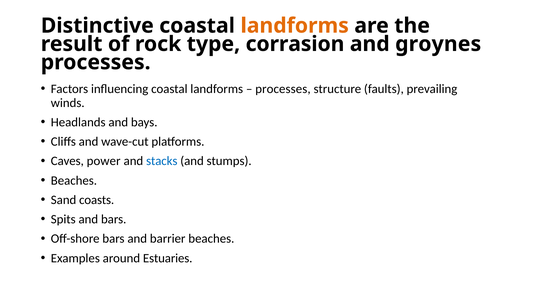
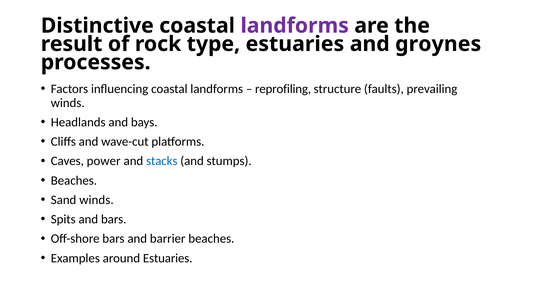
landforms at (295, 26) colour: orange -> purple
type corrasion: corrasion -> estuaries
processes at (283, 89): processes -> reprofiling
Sand coasts: coasts -> winds
